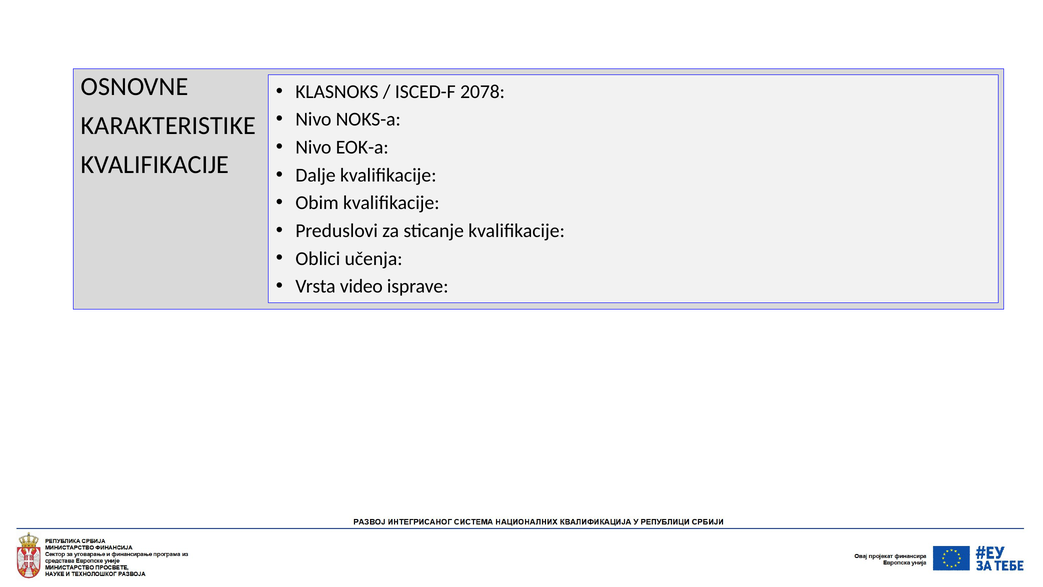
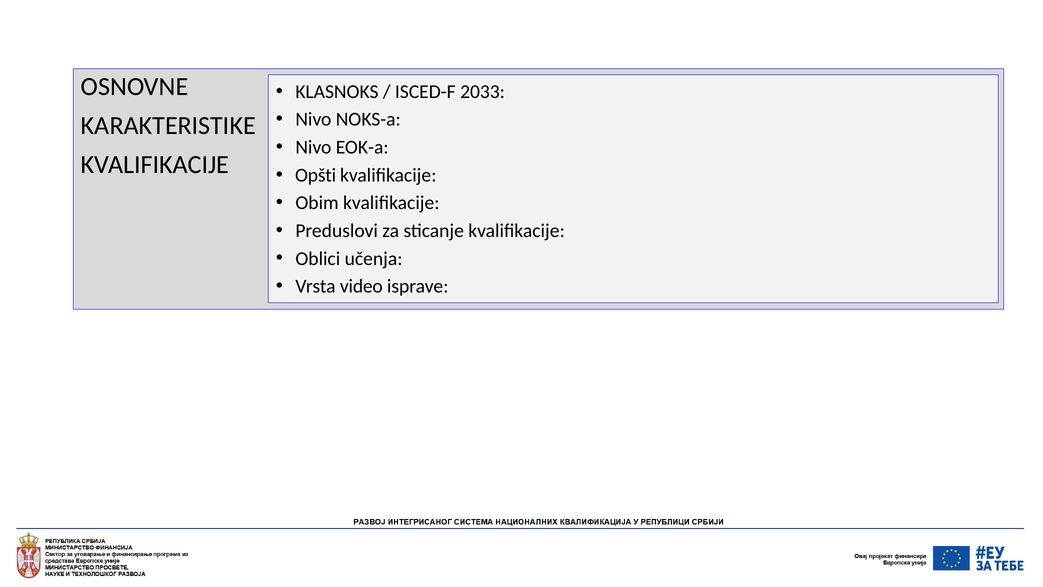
2078: 2078 -> 2033
Dalje: Dalje -> Opšti
